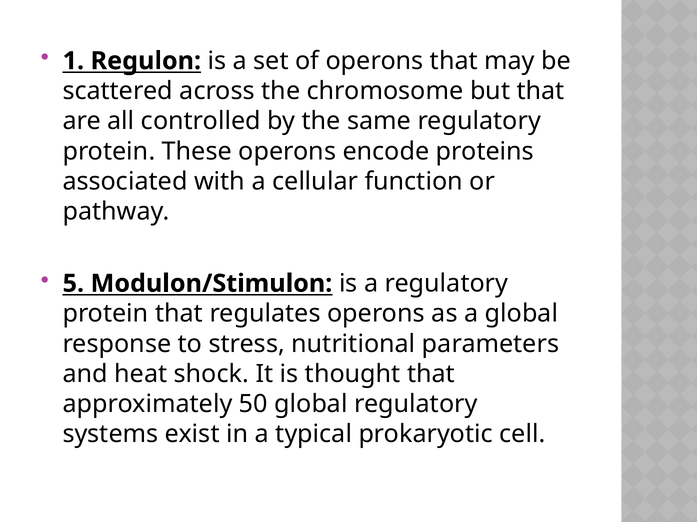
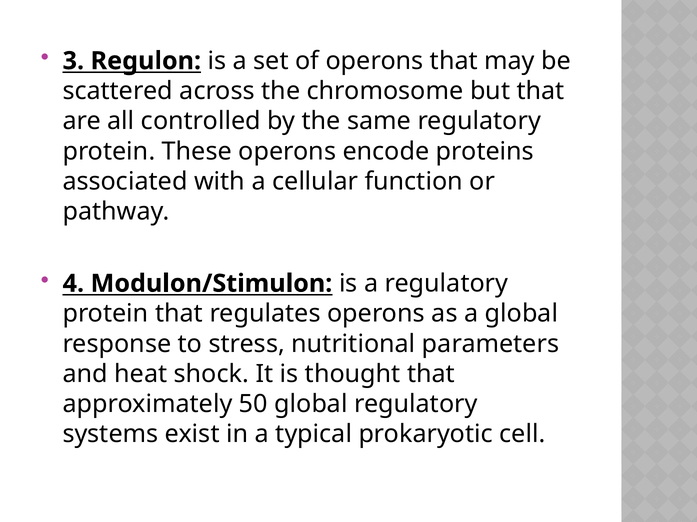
1: 1 -> 3
5: 5 -> 4
